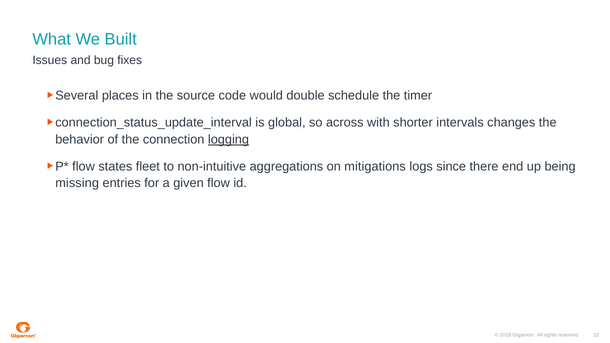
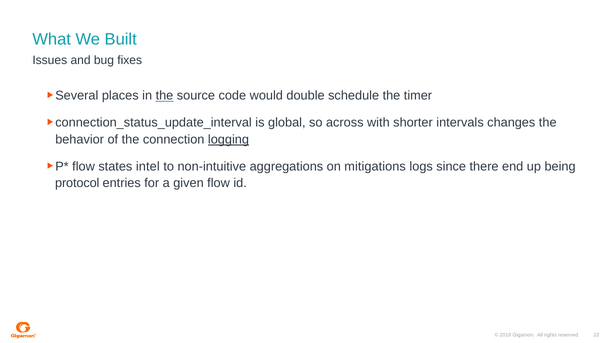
the at (164, 96) underline: none -> present
fleet: fleet -> intel
missing: missing -> protocol
